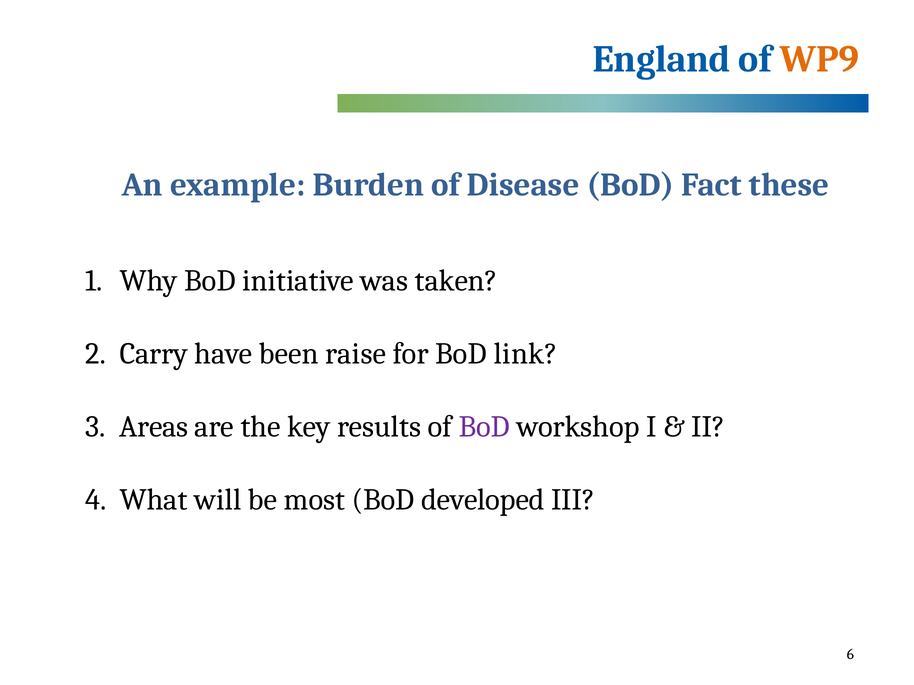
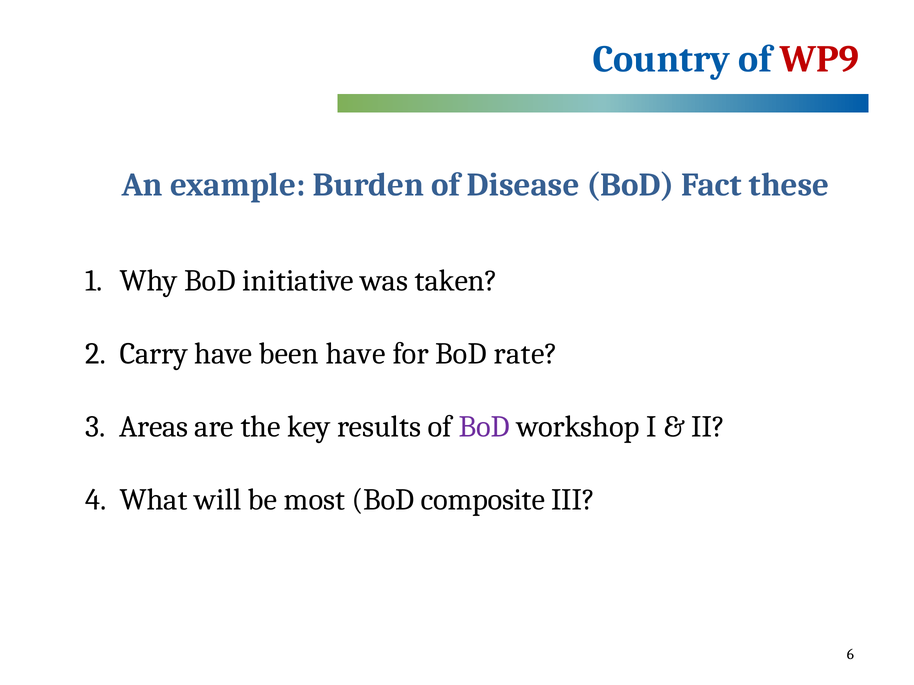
England: England -> Country
WP9 colour: orange -> red
been raise: raise -> have
link: link -> rate
developed: developed -> composite
